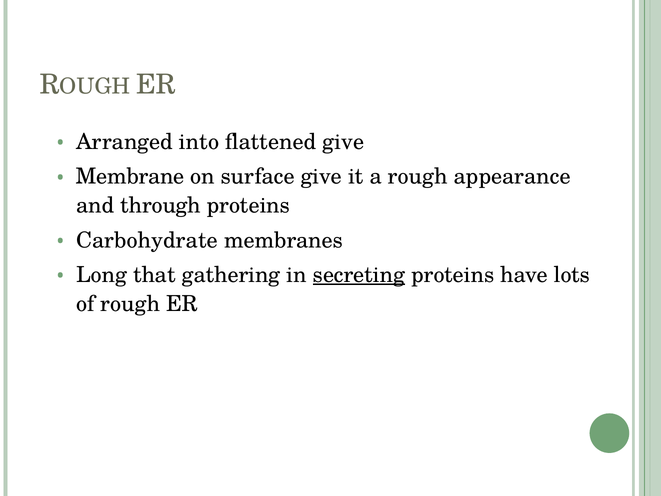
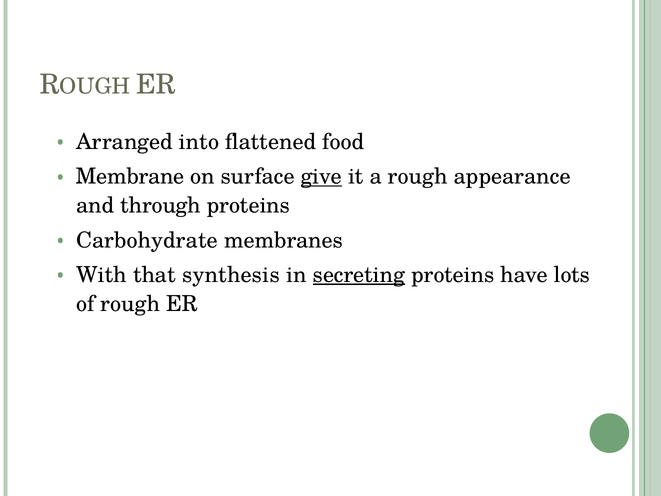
flattened give: give -> food
give at (321, 176) underline: none -> present
Long: Long -> With
gathering: gathering -> synthesis
